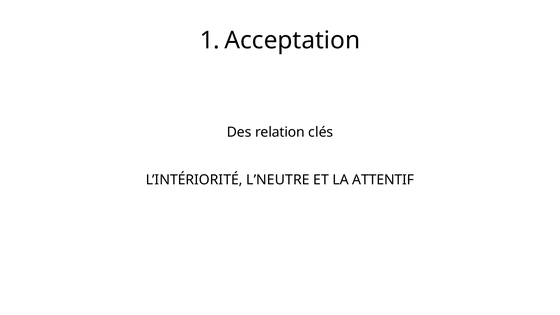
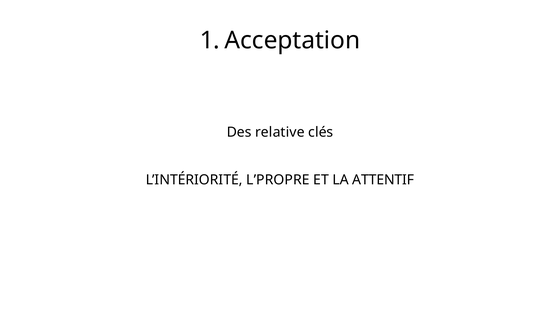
relation: relation -> relative
L’NEUTRE: L’NEUTRE -> L’PROPRE
